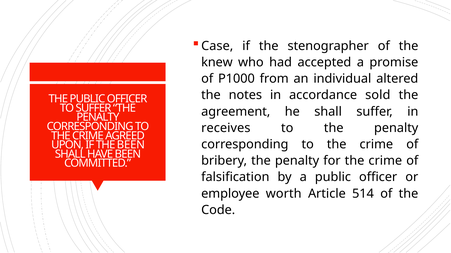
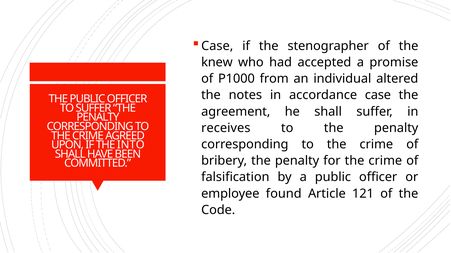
accordance sold: sold -> case
THE BEEN: BEEN -> INTO
worth: worth -> found
514: 514 -> 121
